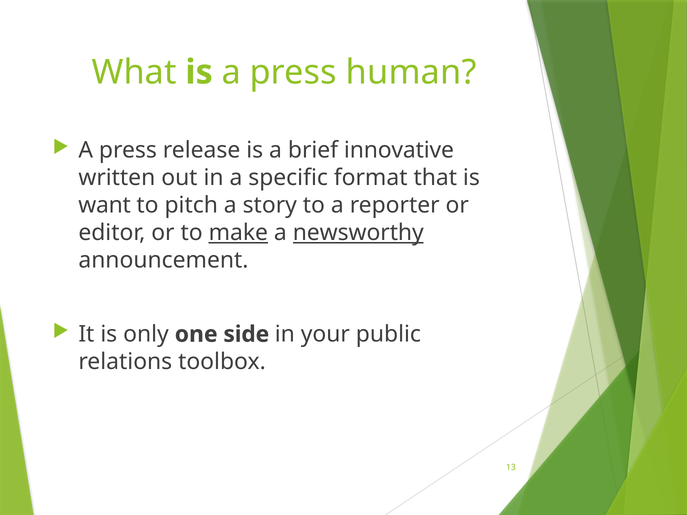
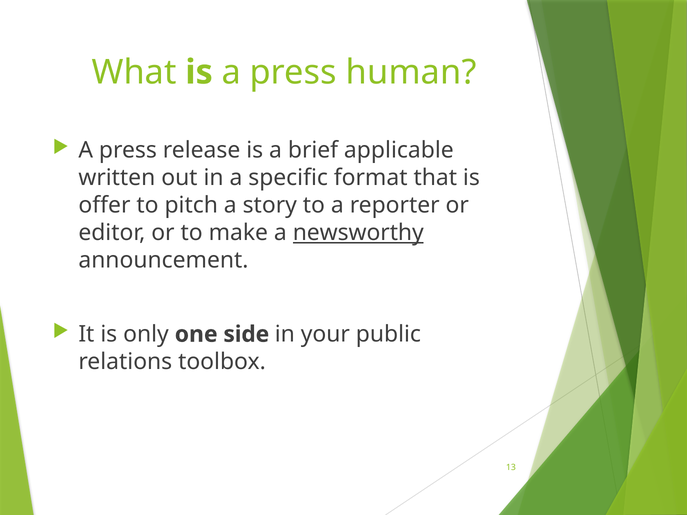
innovative: innovative -> applicable
want: want -> offer
make underline: present -> none
